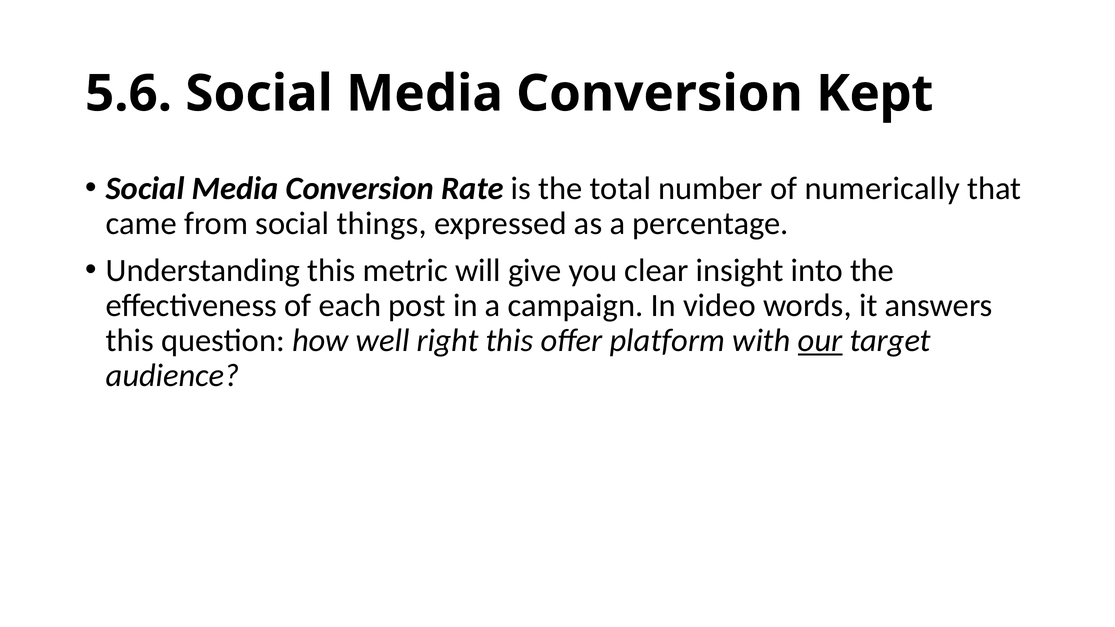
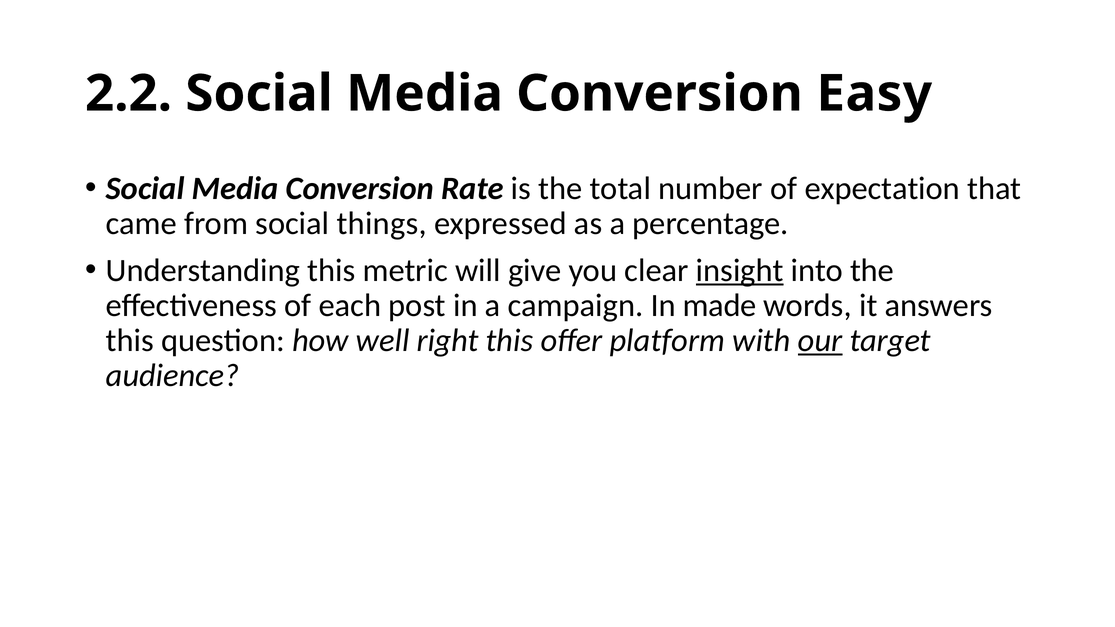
5.6: 5.6 -> 2.2
Kept: Kept -> Easy
numerically: numerically -> expectation
insight underline: none -> present
video: video -> made
